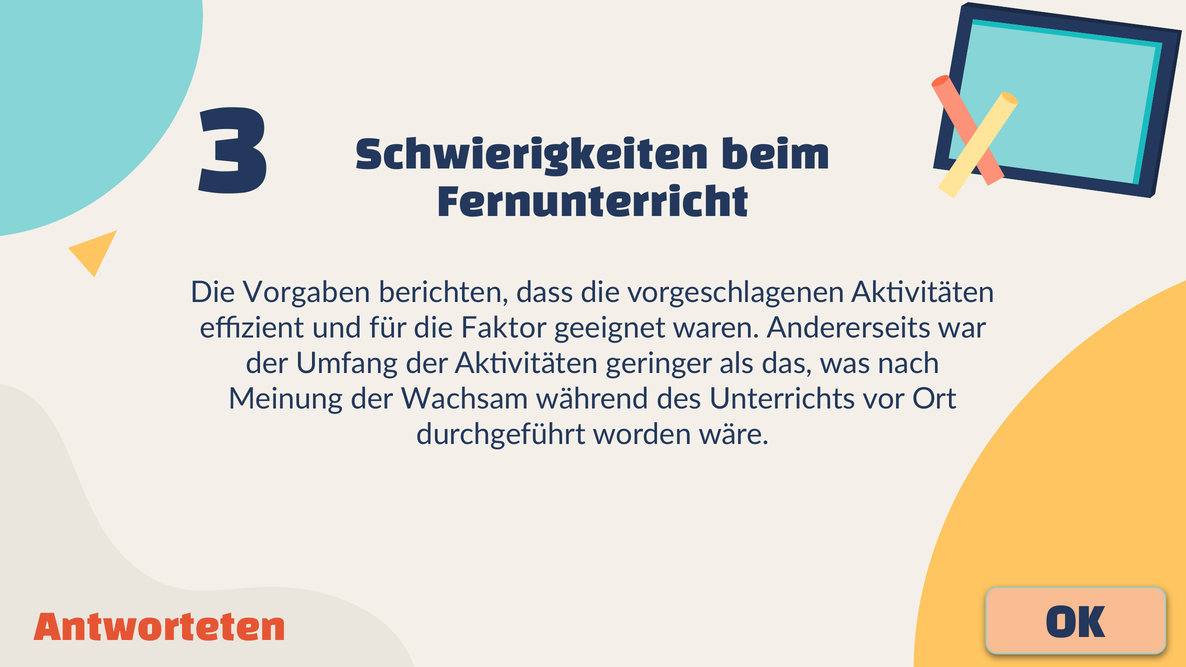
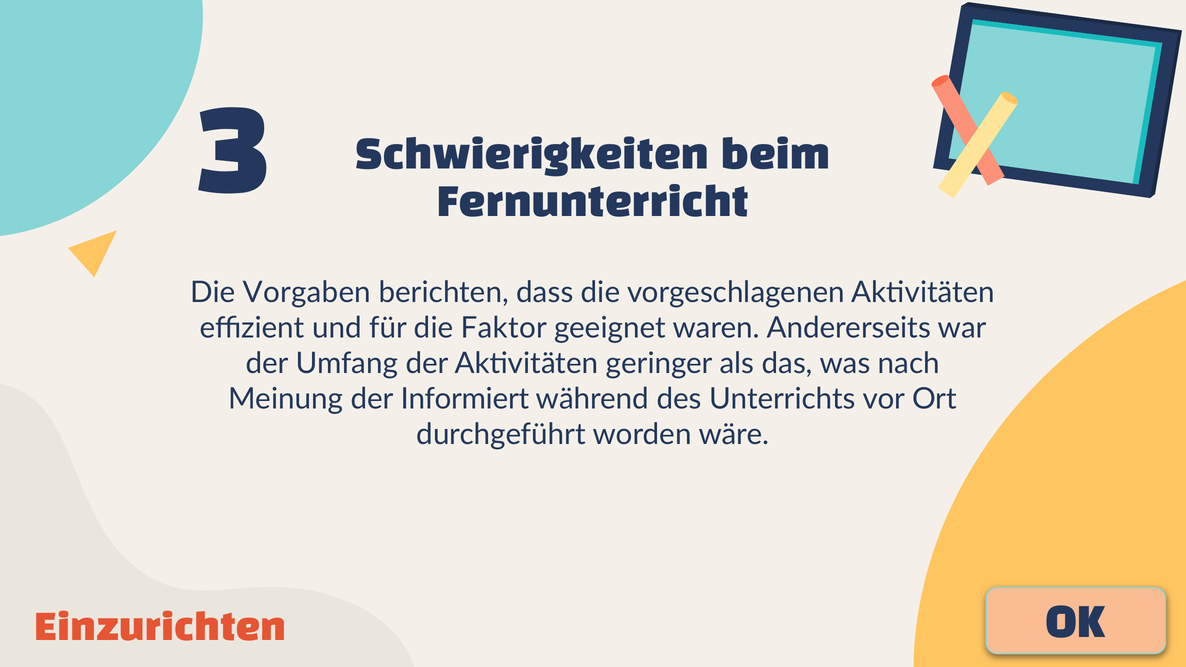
Wachsam: Wachsam -> Informiert
Antworteten: Antworteten -> Einzurichten
